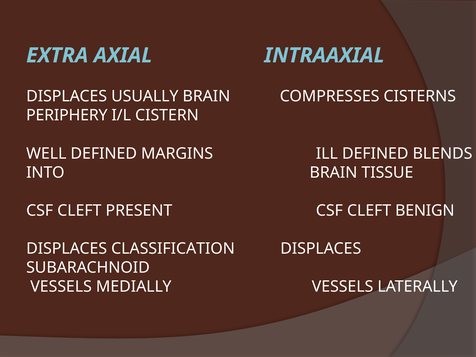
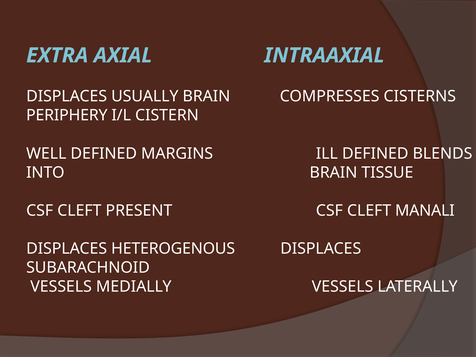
BENIGN: BENIGN -> MANALI
CLASSIFICATION: CLASSIFICATION -> HETEROGENOUS
